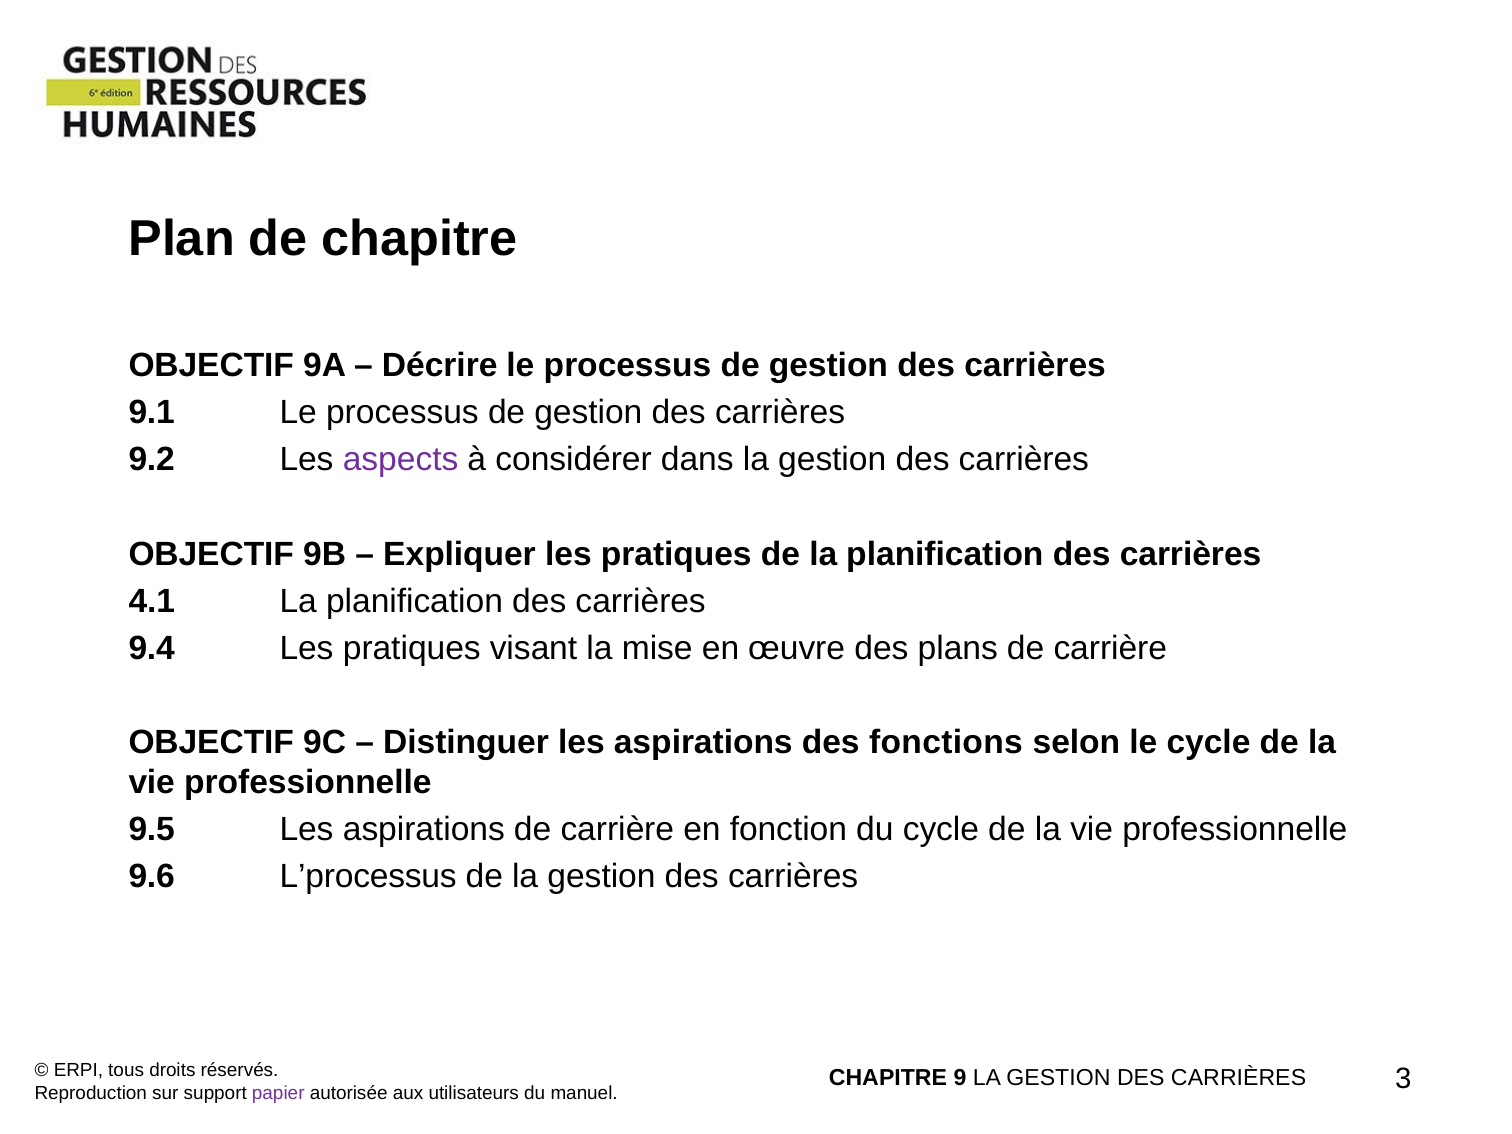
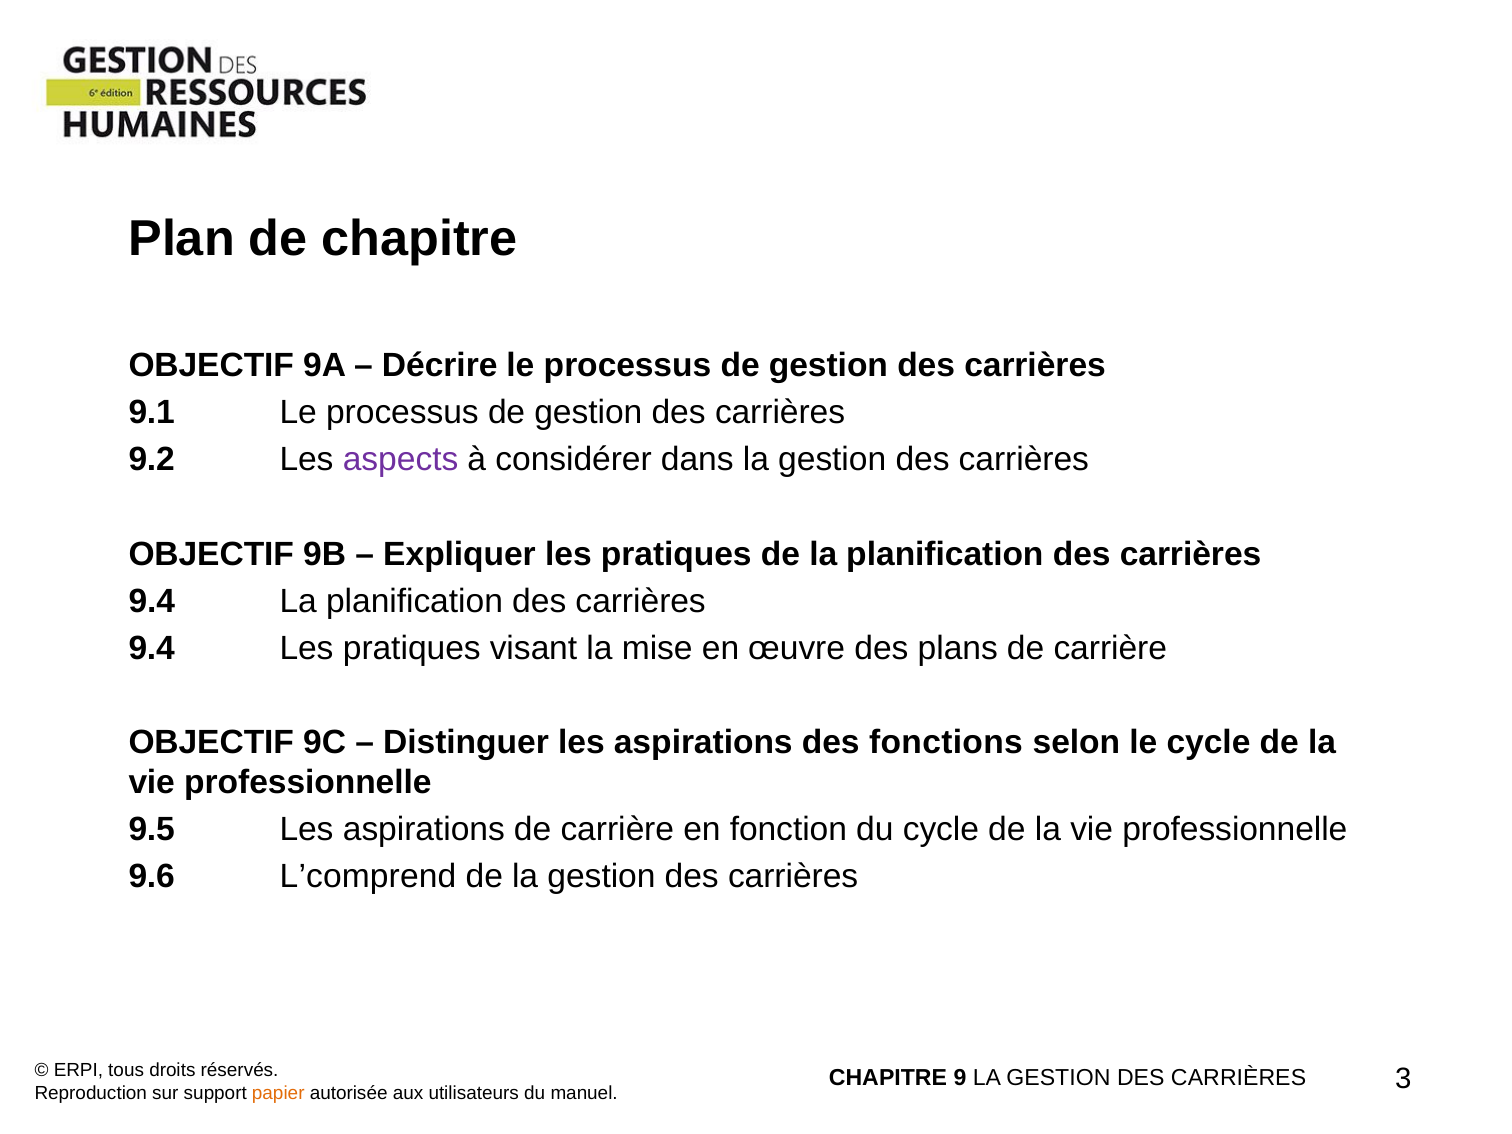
4.1 at (152, 601): 4.1 -> 9.4
L’processus: L’processus -> L’comprend
papier colour: purple -> orange
